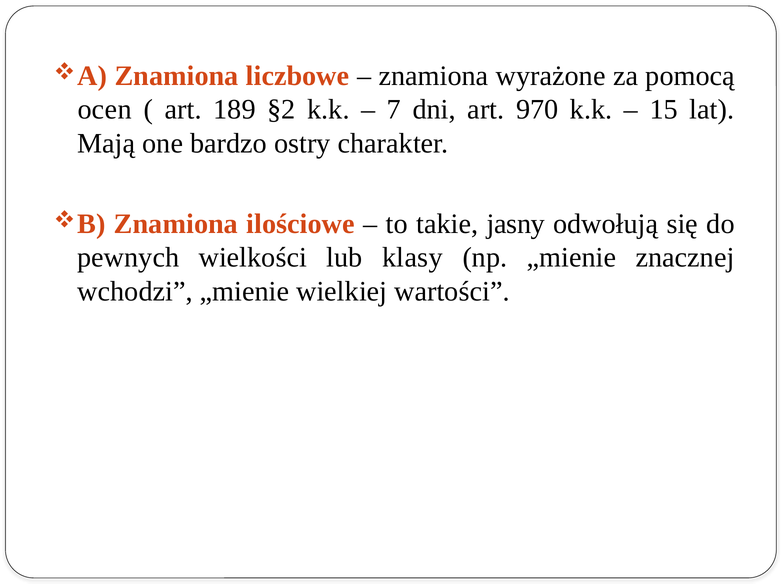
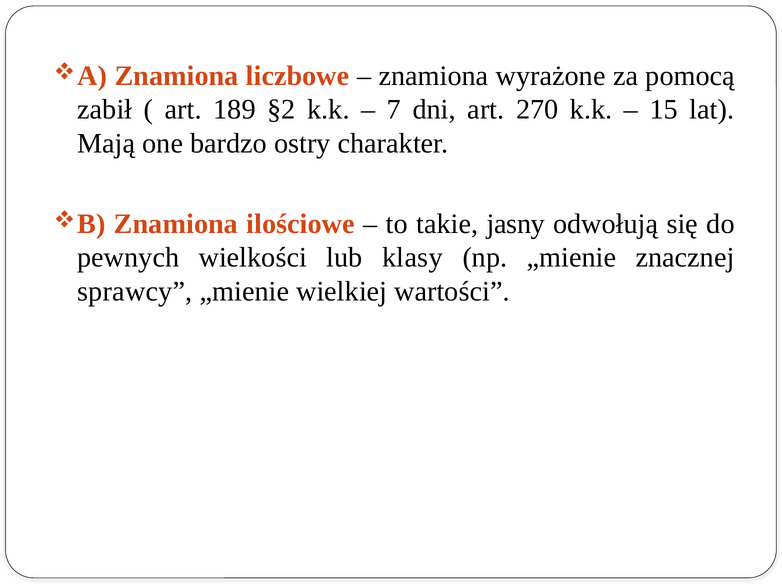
ocen: ocen -> zabił
970: 970 -> 270
wchodzi: wchodzi -> sprawcy
